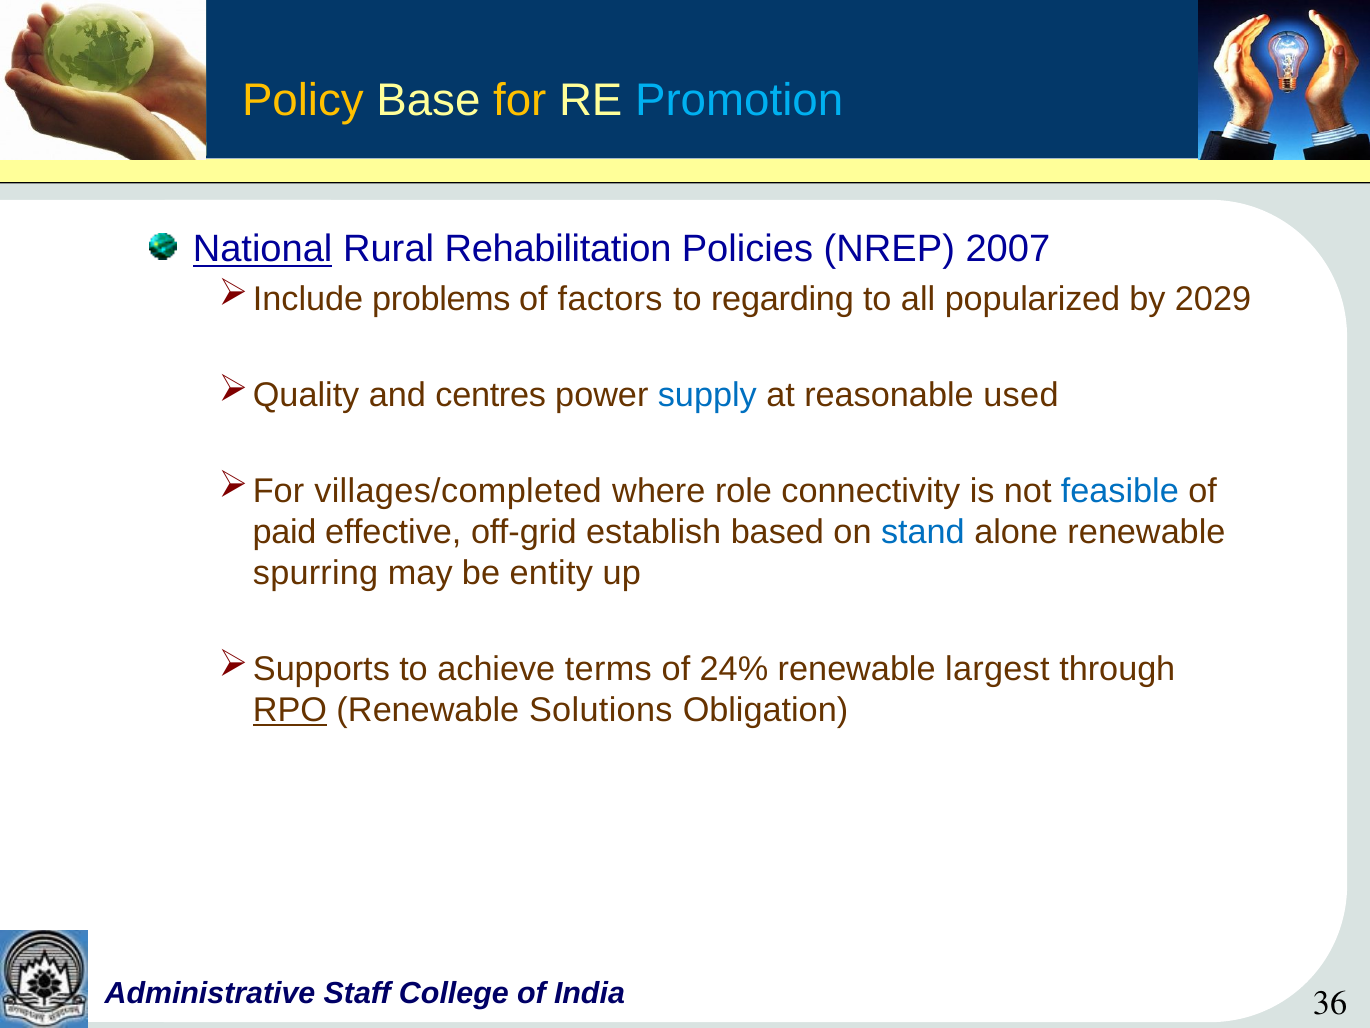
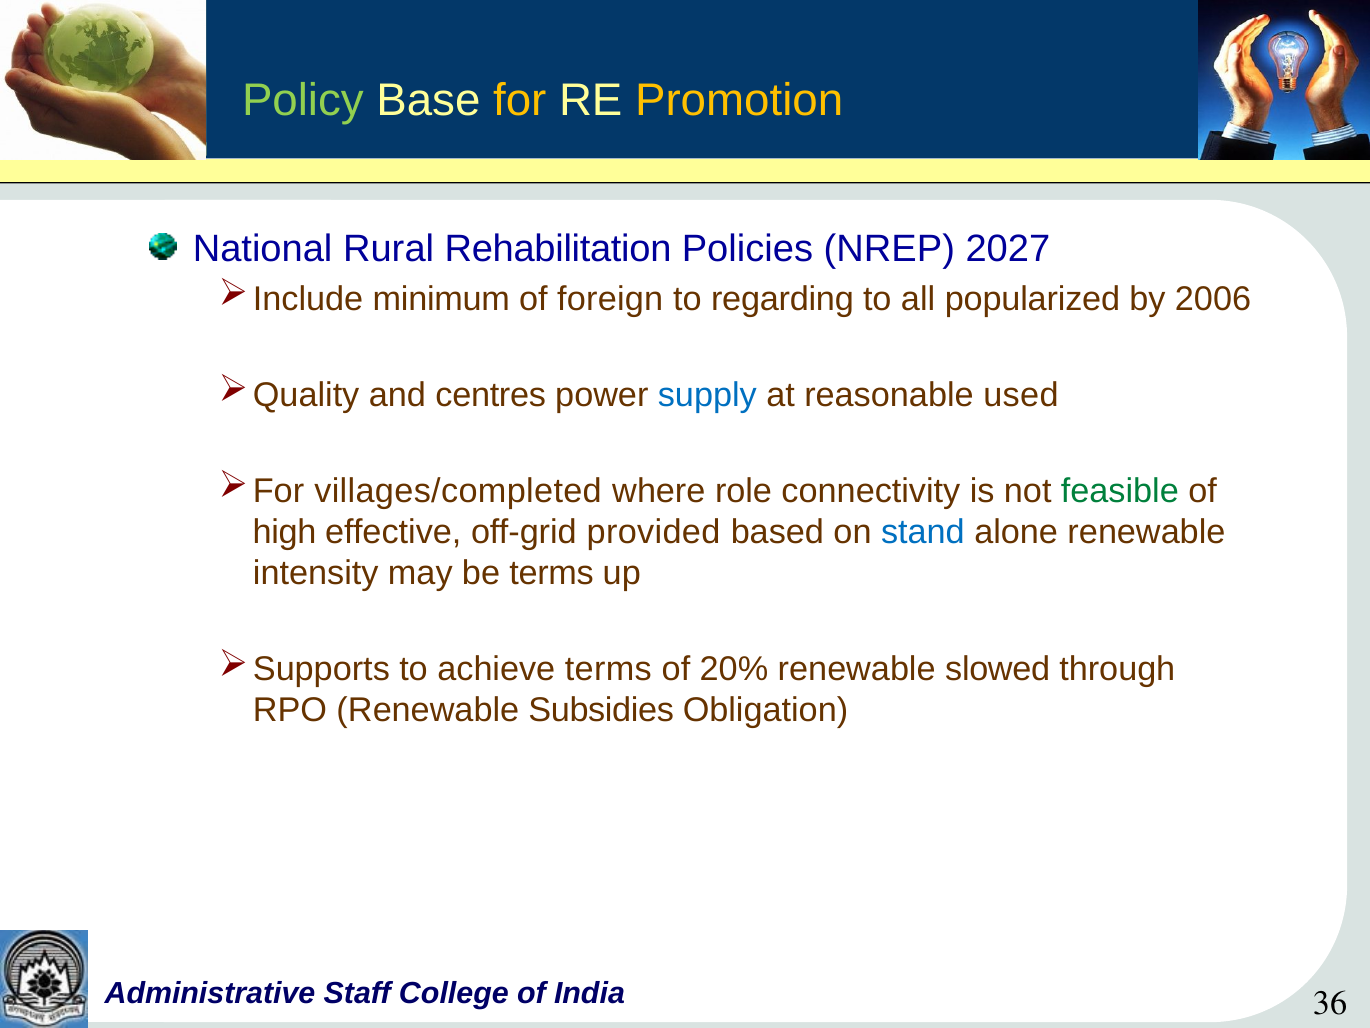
Policy colour: yellow -> light green
Promotion colour: light blue -> yellow
National underline: present -> none
2007: 2007 -> 2027
problems: problems -> minimum
factors: factors -> foreign
2029: 2029 -> 2006
feasible colour: blue -> green
paid: paid -> high
establish: establish -> provided
spurring: spurring -> intensity
be entity: entity -> terms
24%: 24% -> 20%
largest: largest -> slowed
RPO underline: present -> none
Solutions: Solutions -> Subsidies
